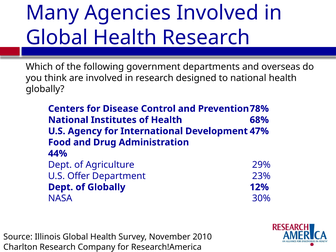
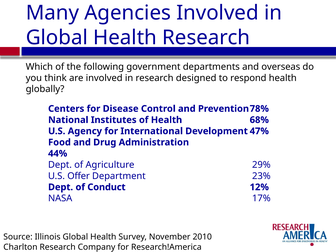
to national: national -> respond
of Globally: Globally -> Conduct
30%: 30% -> 17%
